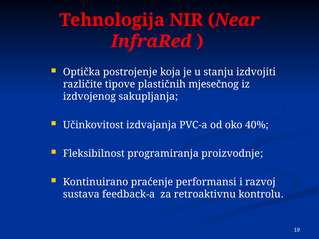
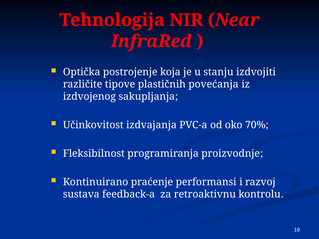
mjesečnog: mjesečnog -> povećanja
40%: 40% -> 70%
